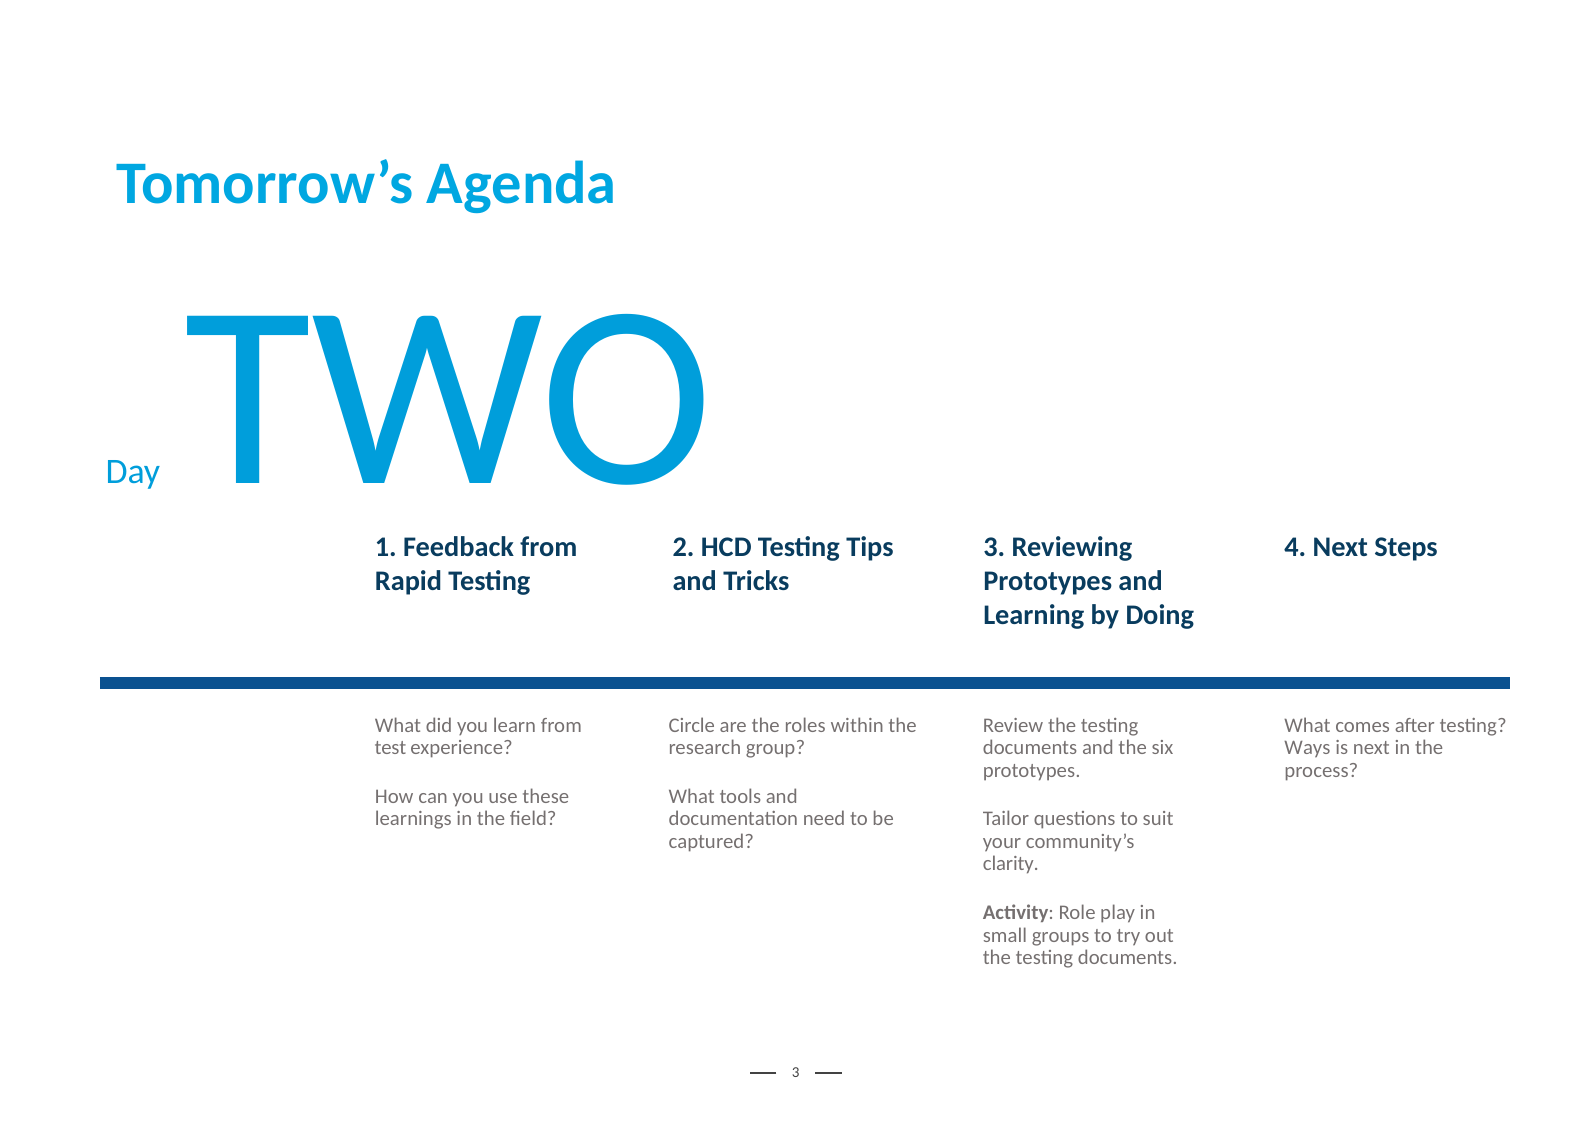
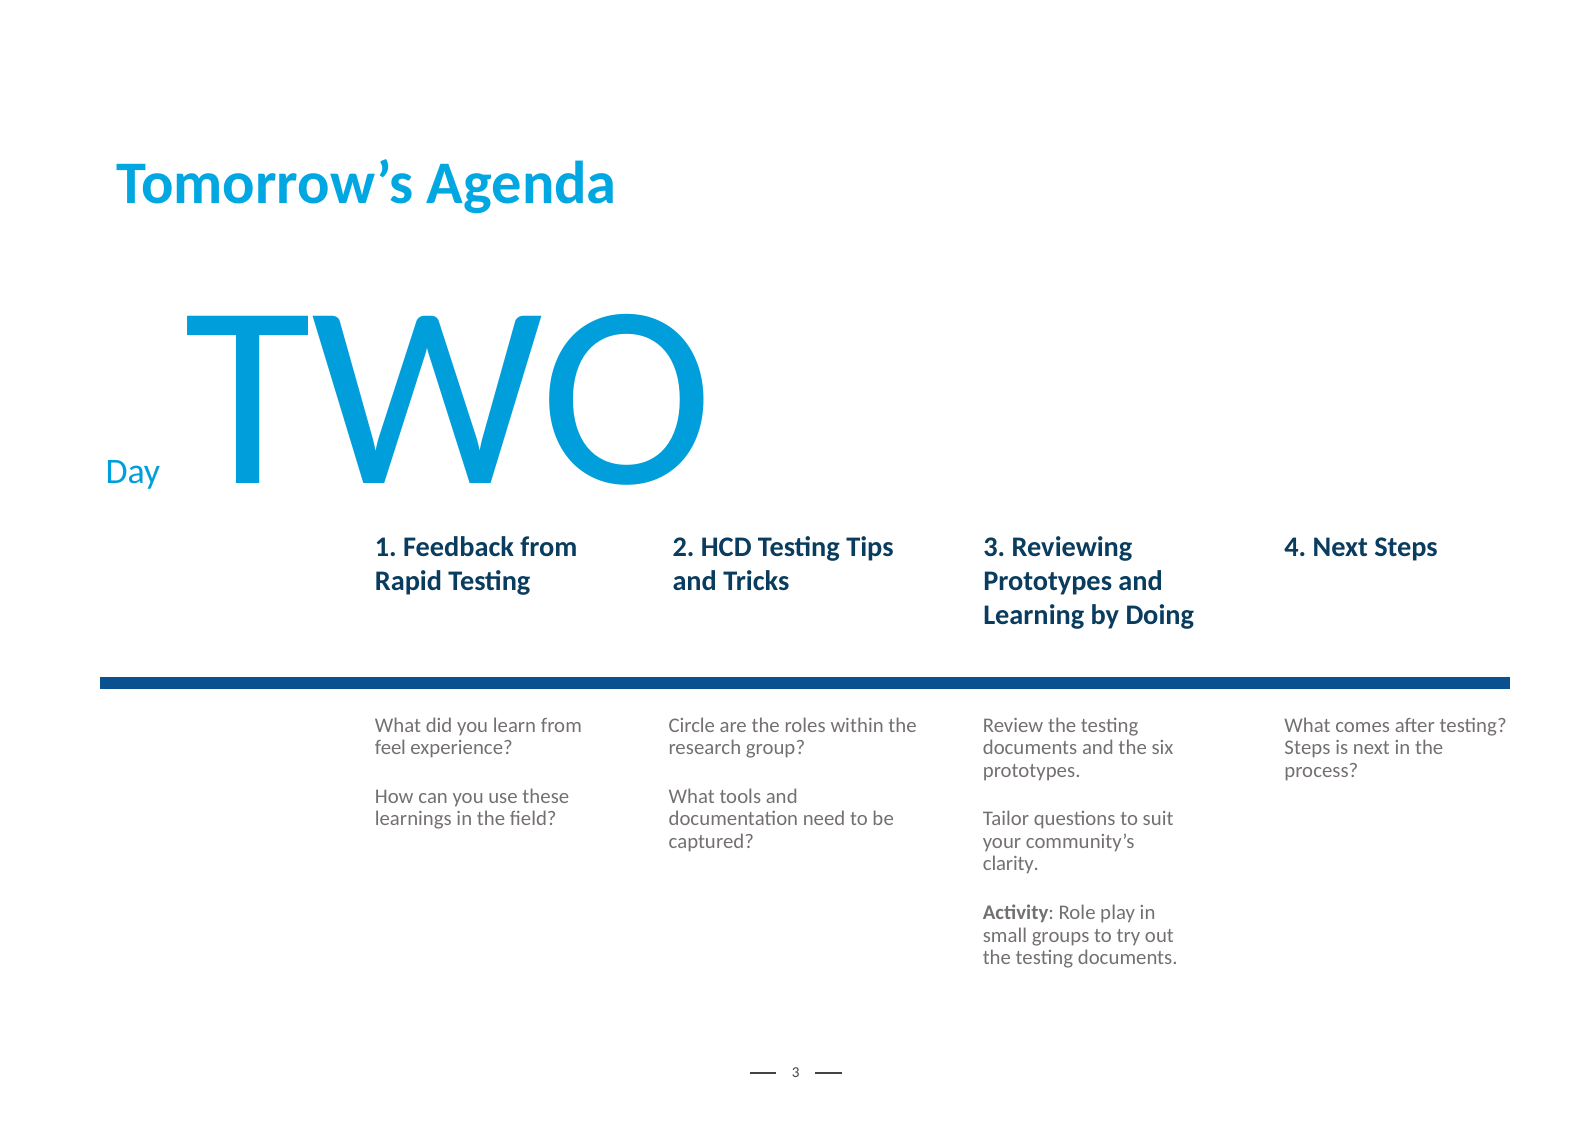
test: test -> feel
Ways at (1308, 748): Ways -> Steps
